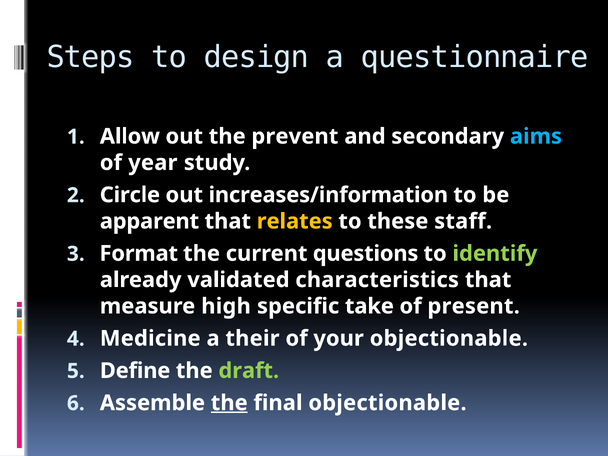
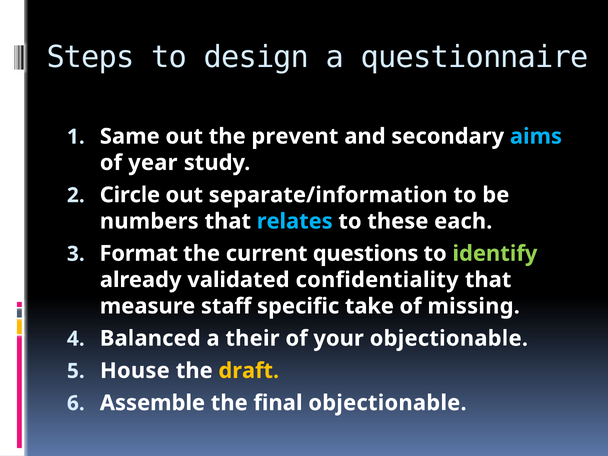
Allow: Allow -> Same
increases/information: increases/information -> separate/information
apparent: apparent -> numbers
relates colour: yellow -> light blue
staff: staff -> each
characteristics: characteristics -> confidentiality
high: high -> staff
present: present -> missing
Medicine: Medicine -> Balanced
Define: Define -> House
draft colour: light green -> yellow
the at (229, 403) underline: present -> none
